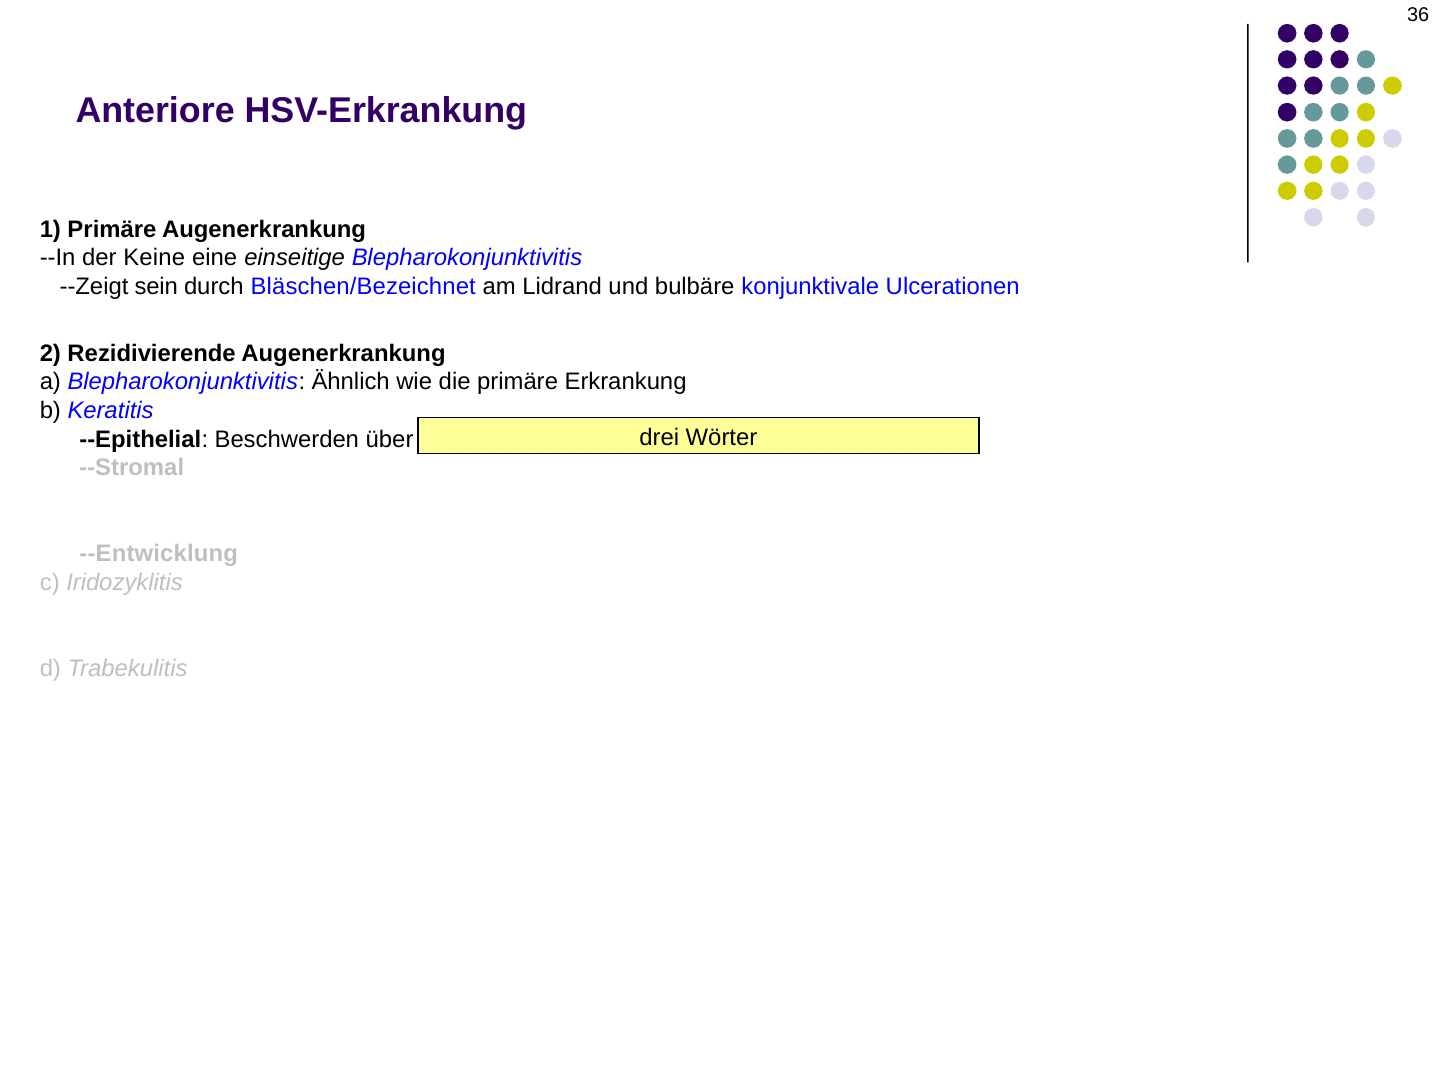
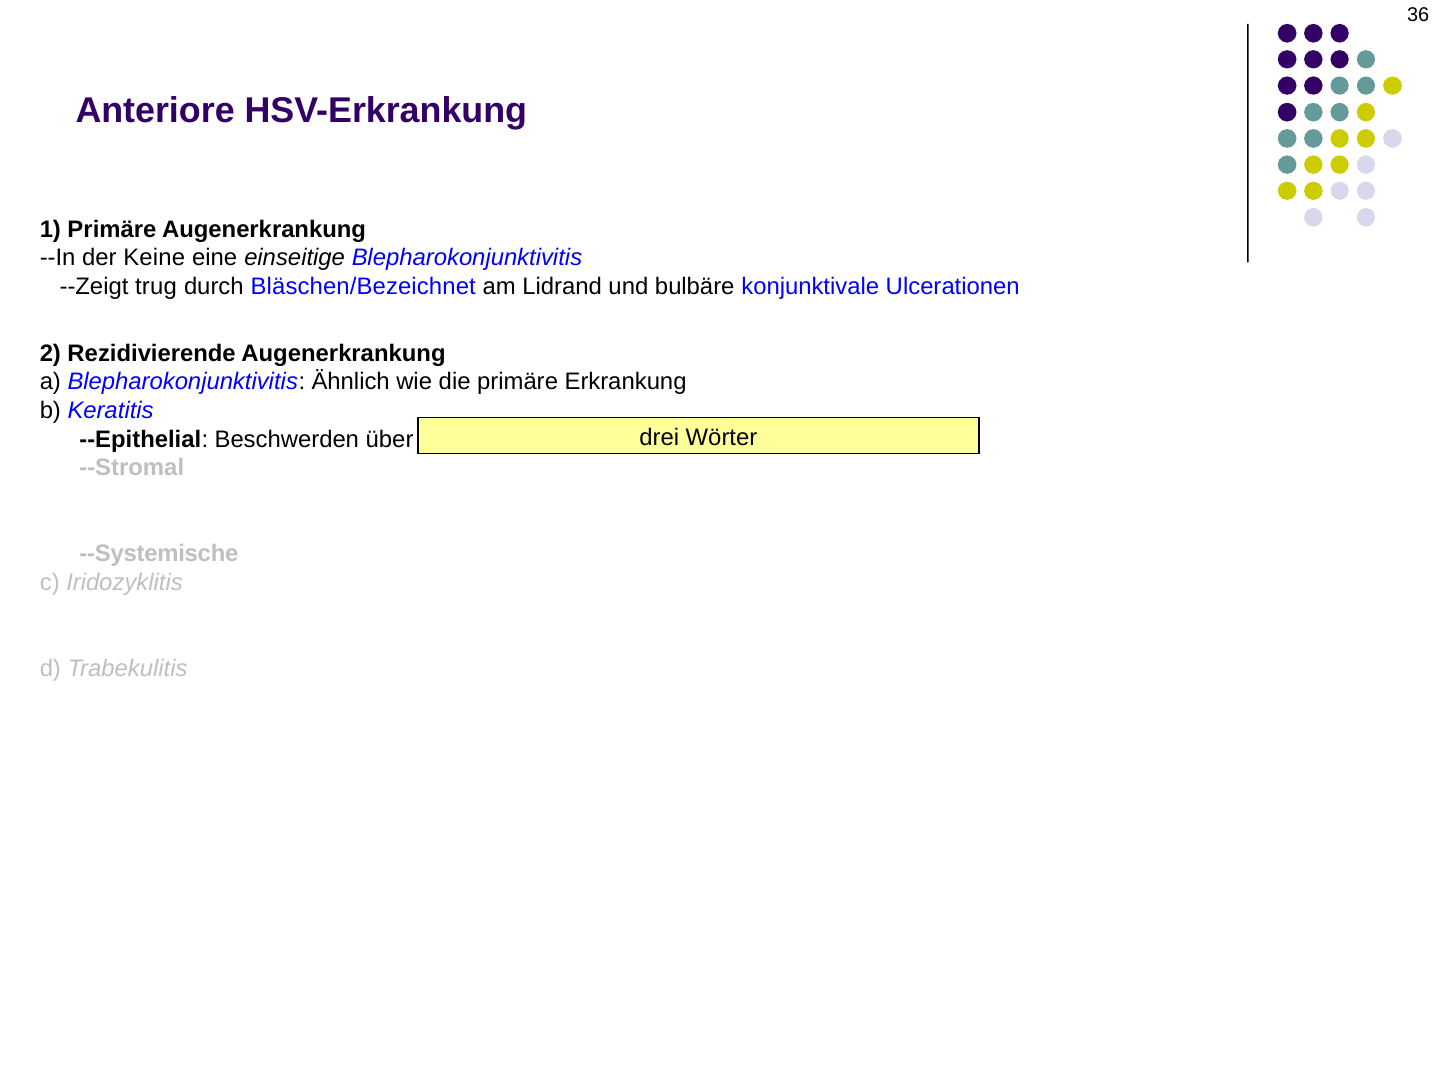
--Zeigt sein: sein -> trug
--Entwicklung: --Entwicklung -> --Systemische
